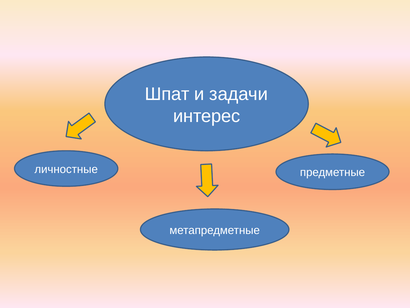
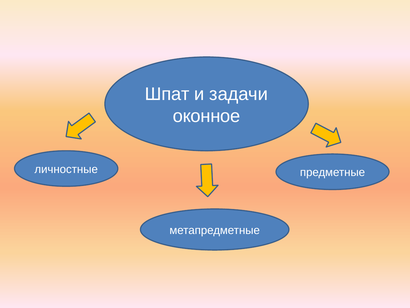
интерес: интерес -> оконное
